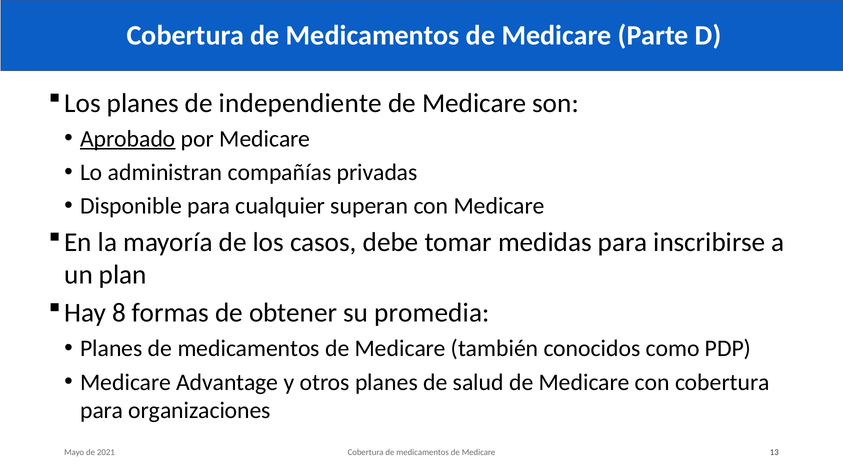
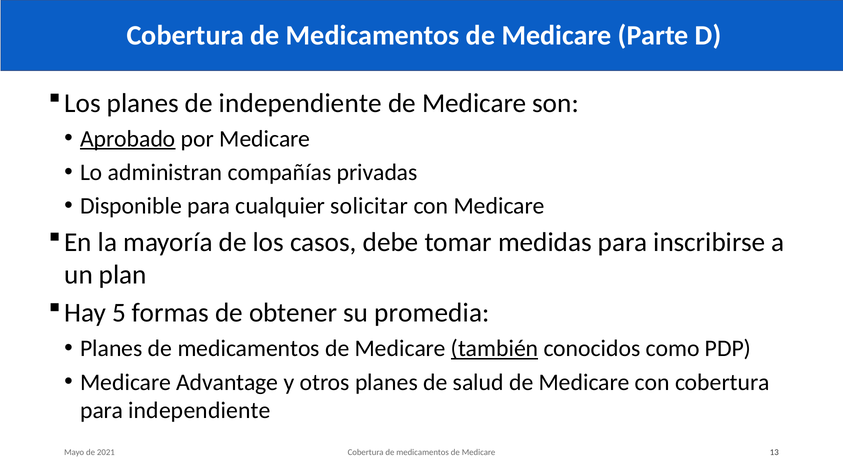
superan: superan -> solicitar
8: 8 -> 5
también underline: none -> present
para organizaciones: organizaciones -> independiente
